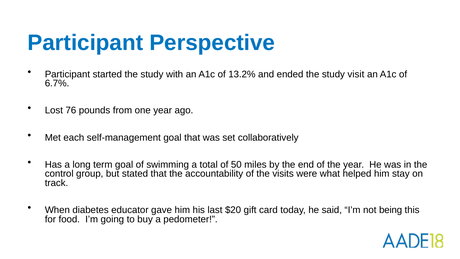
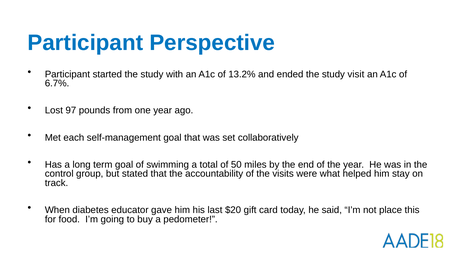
76: 76 -> 97
being: being -> place
